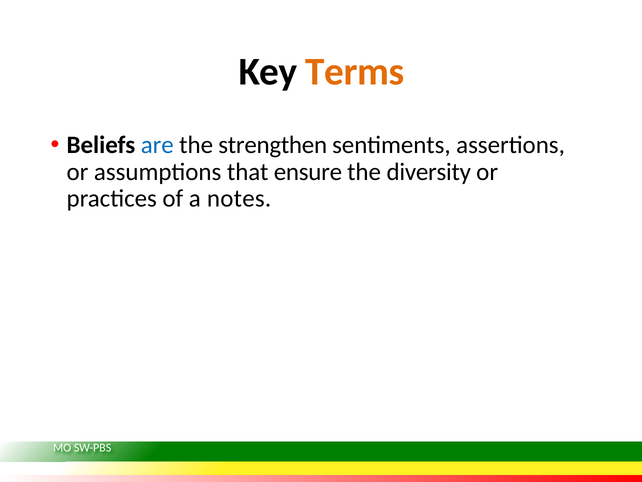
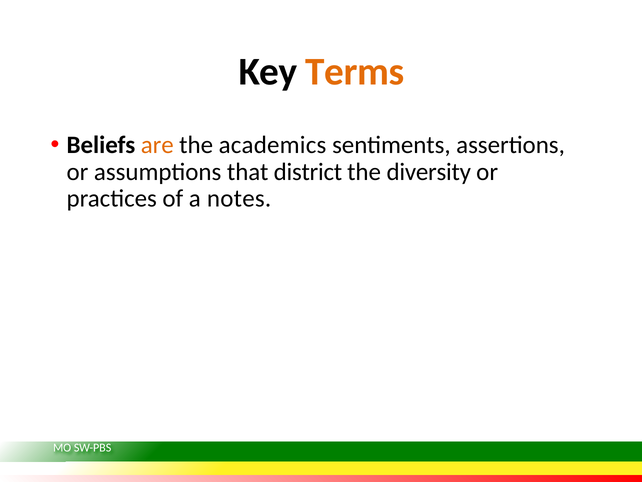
are colour: blue -> orange
strengthen: strengthen -> academics
ensure: ensure -> district
